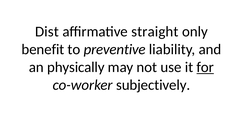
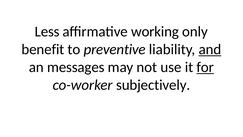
Dist: Dist -> Less
straight: straight -> working
and underline: none -> present
physically: physically -> messages
